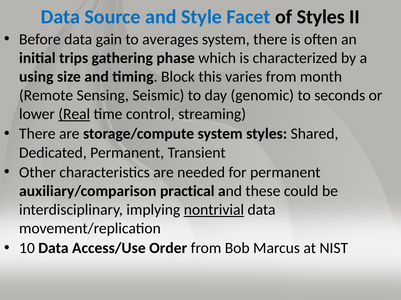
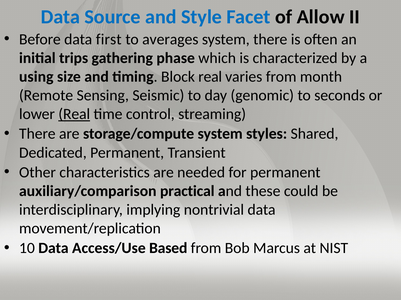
of Styles: Styles -> Allow
gain: gain -> first
Block this: this -> real
nontrivial underline: present -> none
Order: Order -> Based
